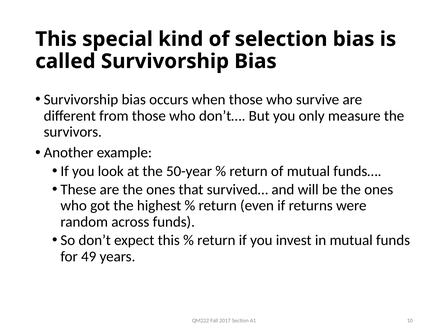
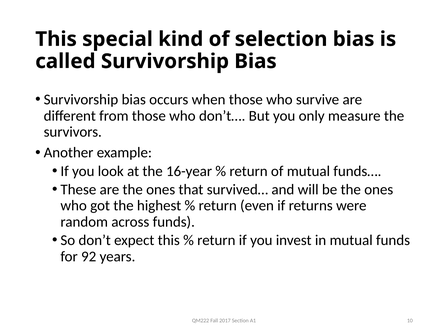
50-year: 50-year -> 16-year
49: 49 -> 92
